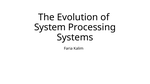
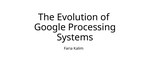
System: System -> Google
